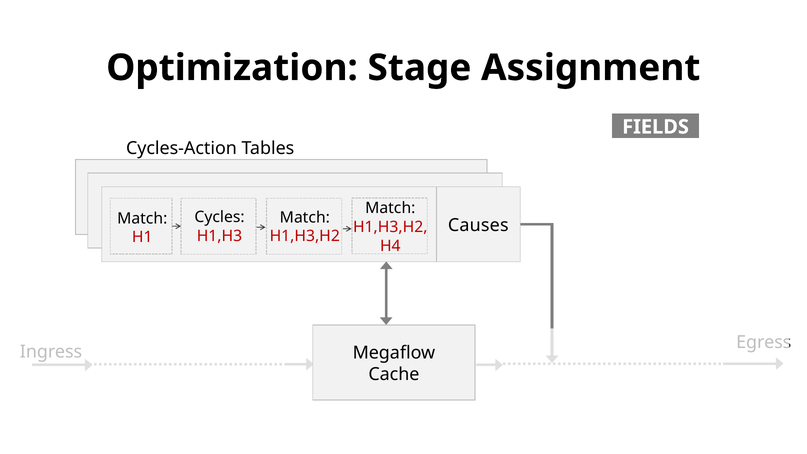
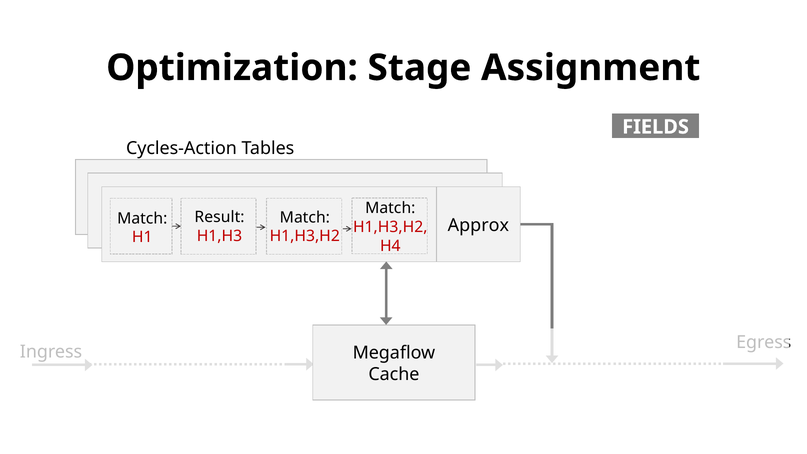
Cycles: Cycles -> Result
Causes: Causes -> Approx
